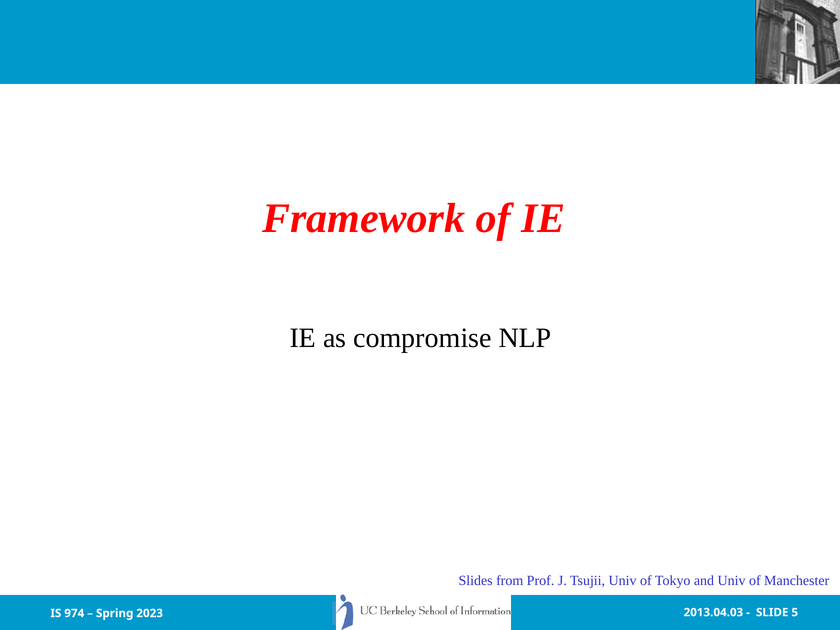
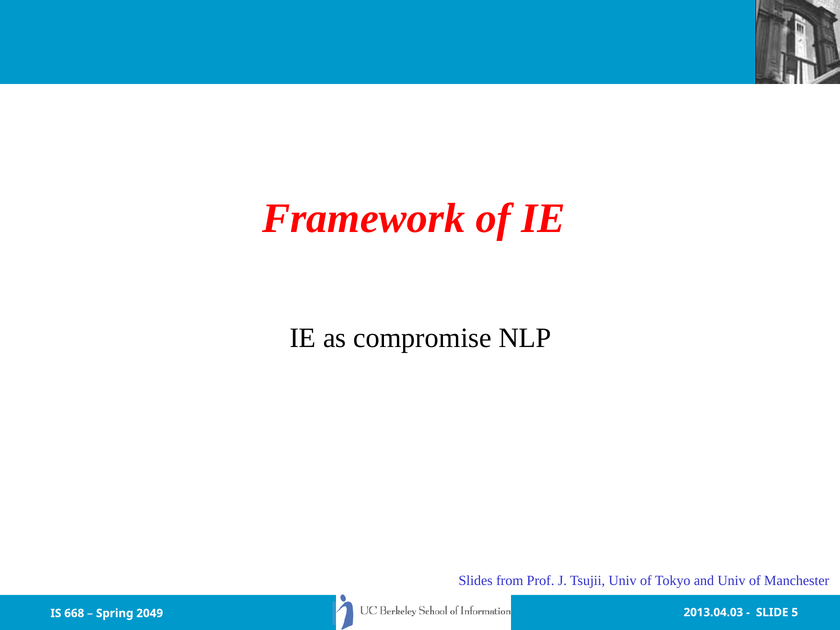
974: 974 -> 668
2023: 2023 -> 2049
